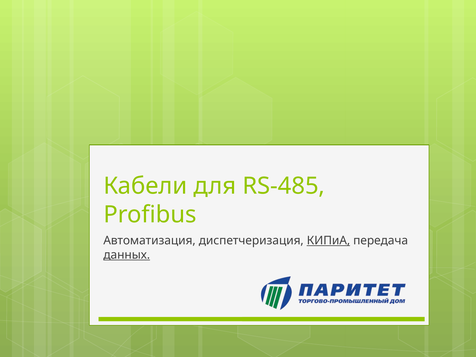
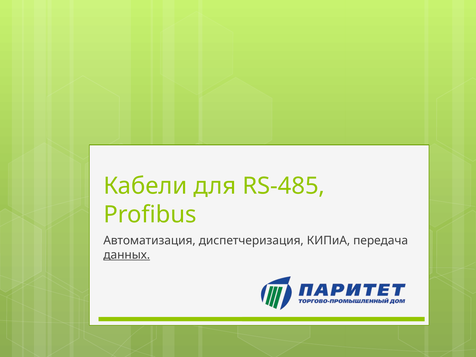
КИПиА underline: present -> none
